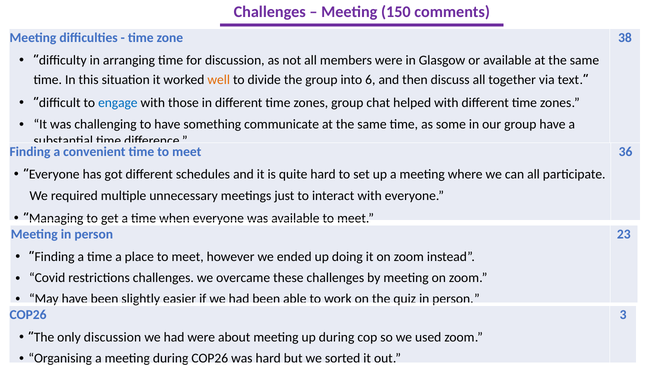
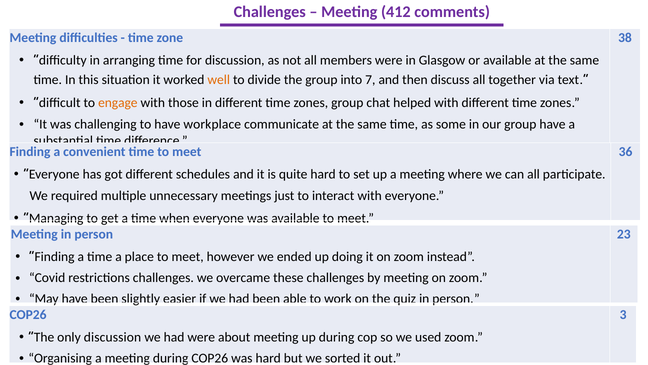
150: 150 -> 412
6: 6 -> 7
engage colour: blue -> orange
something: something -> workplace
